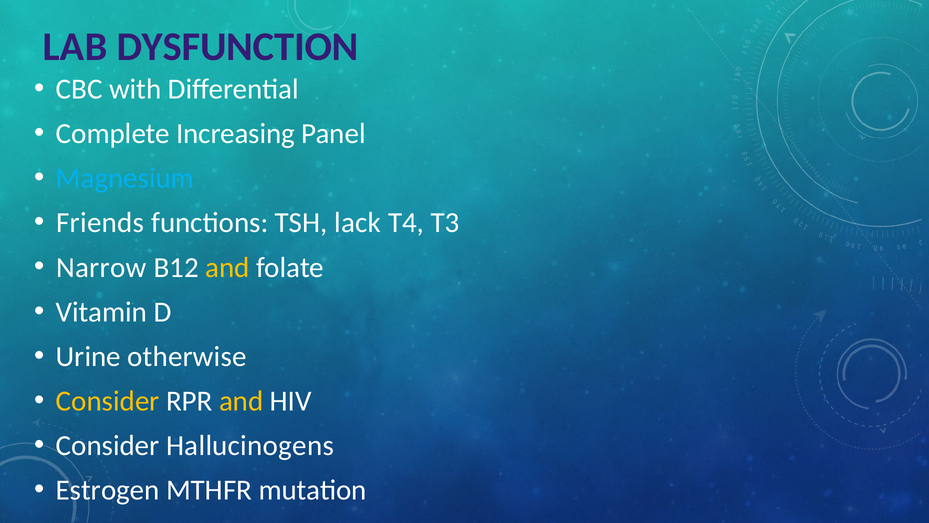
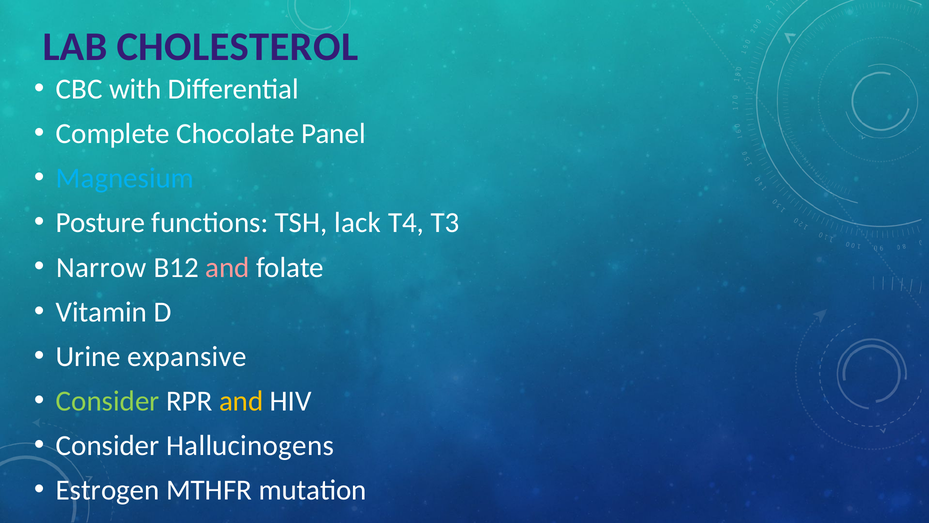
DYSFUNCTION: DYSFUNCTION -> CHOLESTEROL
Increasing: Increasing -> Chocolate
Friends: Friends -> Posture
and at (228, 267) colour: yellow -> pink
otherwise: otherwise -> expansive
Consider at (108, 401) colour: yellow -> light green
